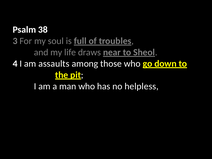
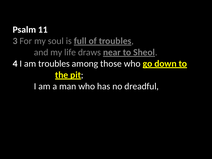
38: 38 -> 11
am assaults: assaults -> troubles
helpless: helpless -> dreadful
